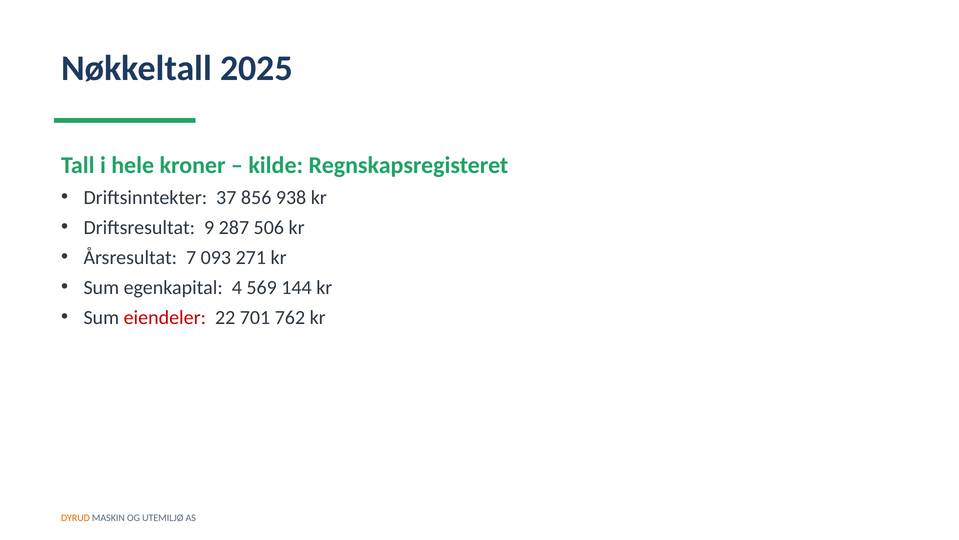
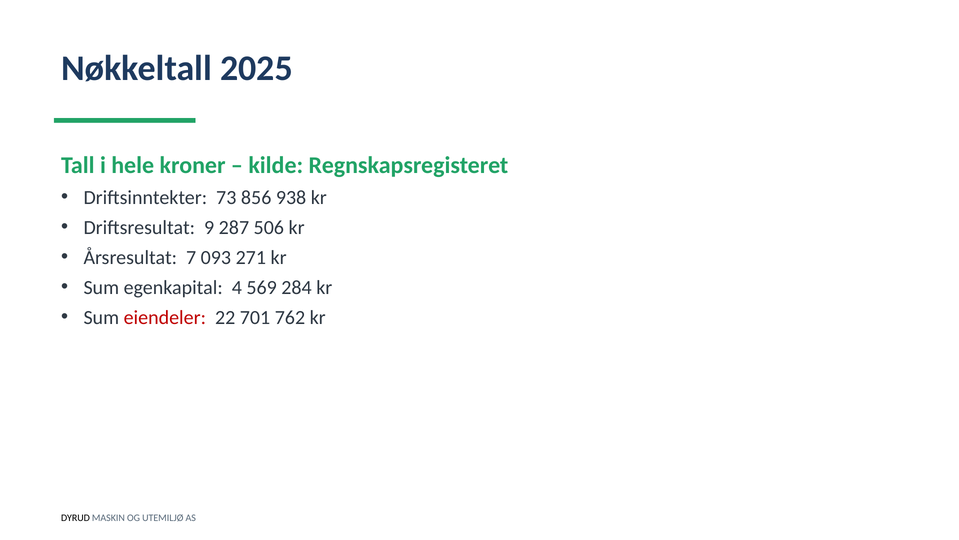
37: 37 -> 73
144: 144 -> 284
DYRUD colour: orange -> black
